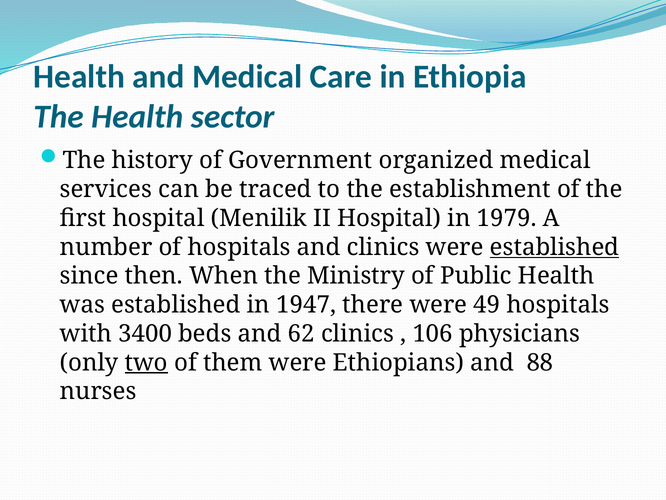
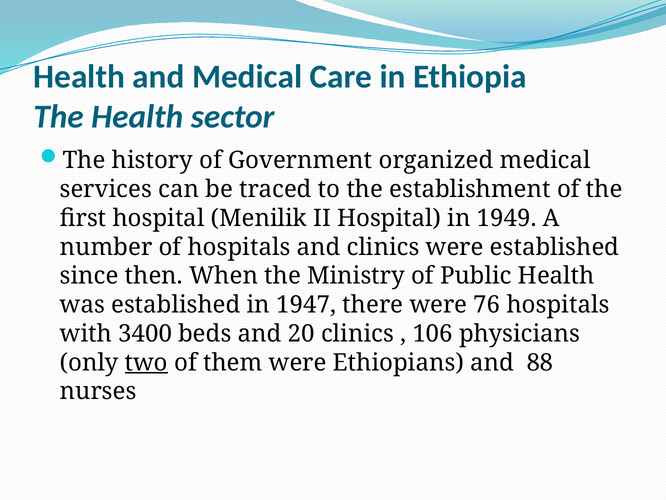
1979: 1979 -> 1949
established at (555, 247) underline: present -> none
49: 49 -> 76
62: 62 -> 20
